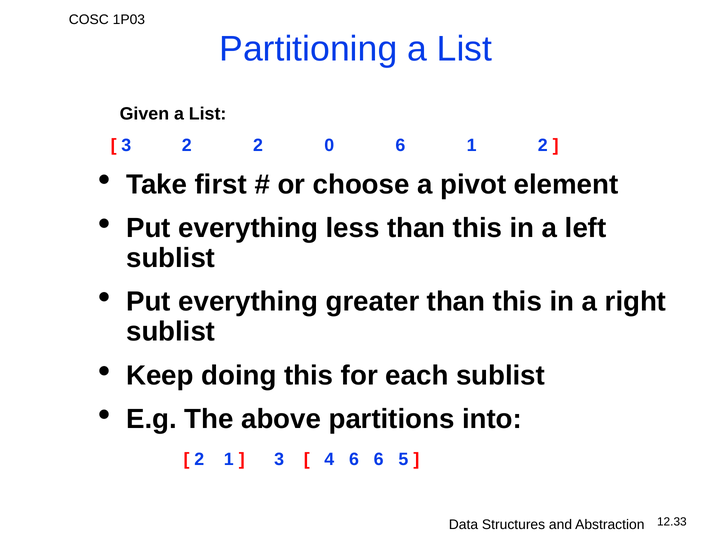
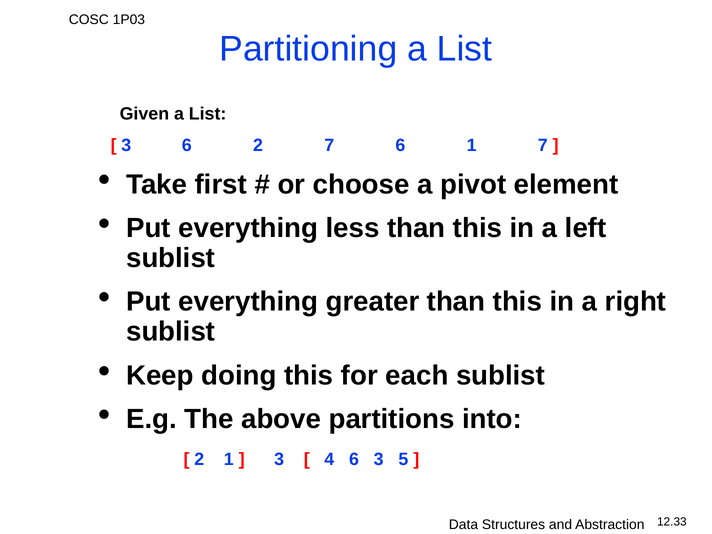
3 2: 2 -> 6
2 0: 0 -> 7
1 2: 2 -> 7
6 6: 6 -> 3
